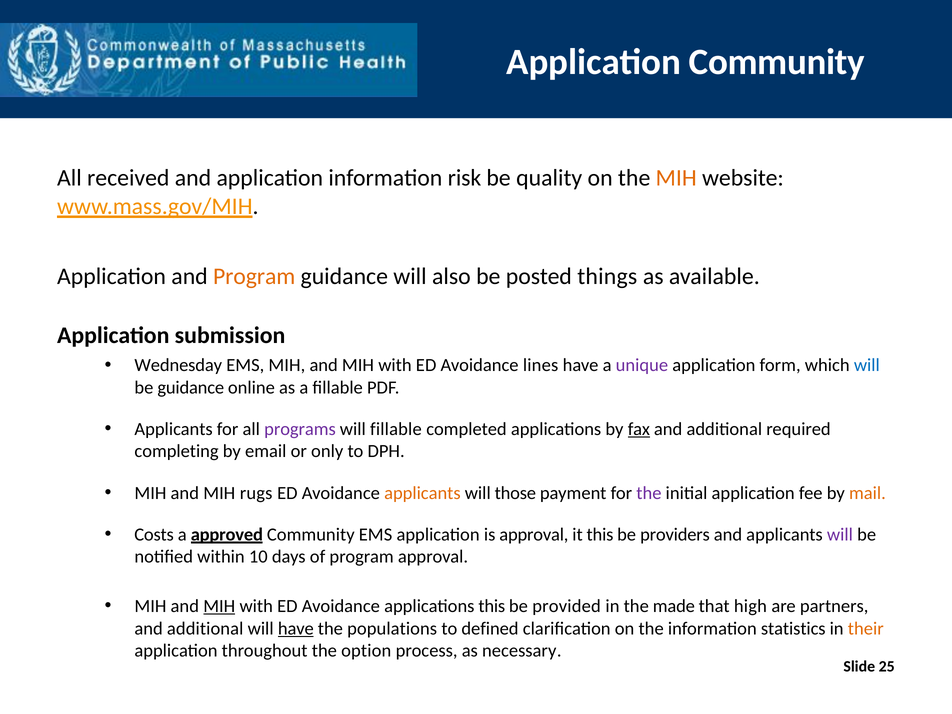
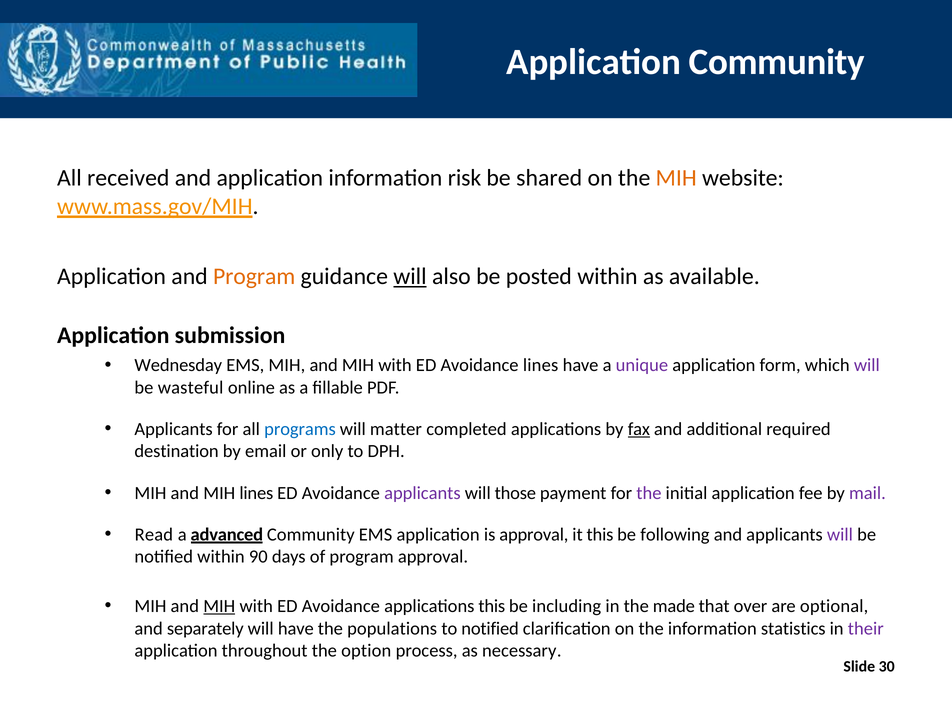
quality: quality -> shared
will at (410, 277) underline: none -> present
posted things: things -> within
will at (867, 365) colour: blue -> purple
be guidance: guidance -> wasteful
programs colour: purple -> blue
will fillable: fillable -> matter
completing: completing -> destination
MIH rugs: rugs -> lines
applicants at (422, 493) colour: orange -> purple
mail colour: orange -> purple
Costs: Costs -> Read
approved: approved -> advanced
providers: providers -> following
10: 10 -> 90
provided: provided -> including
high: high -> over
partners: partners -> optional
additional at (205, 628): additional -> separately
have at (296, 628) underline: present -> none
to defined: defined -> notified
their colour: orange -> purple
25: 25 -> 30
